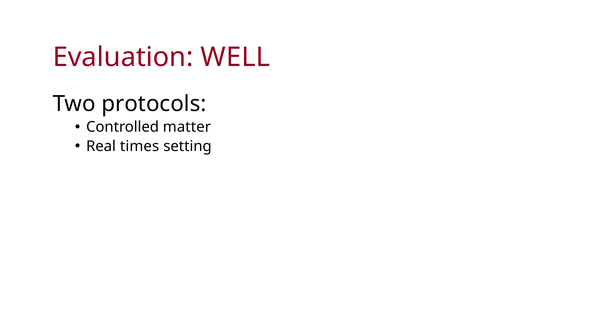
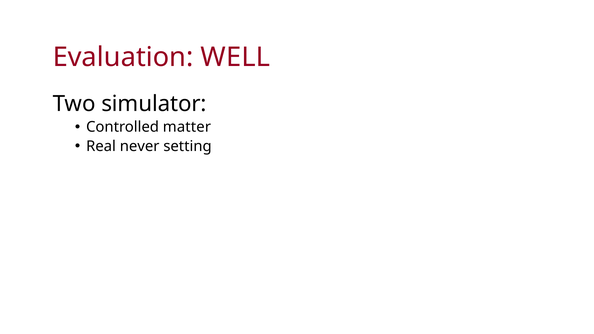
protocols: protocols -> simulator
times: times -> never
